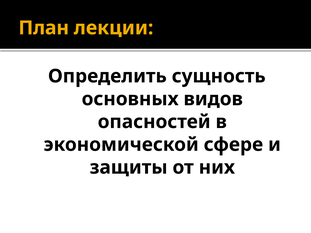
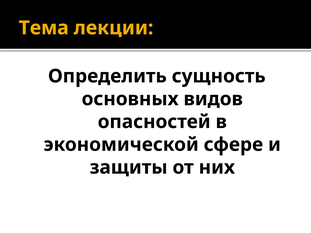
План: План -> Тема
